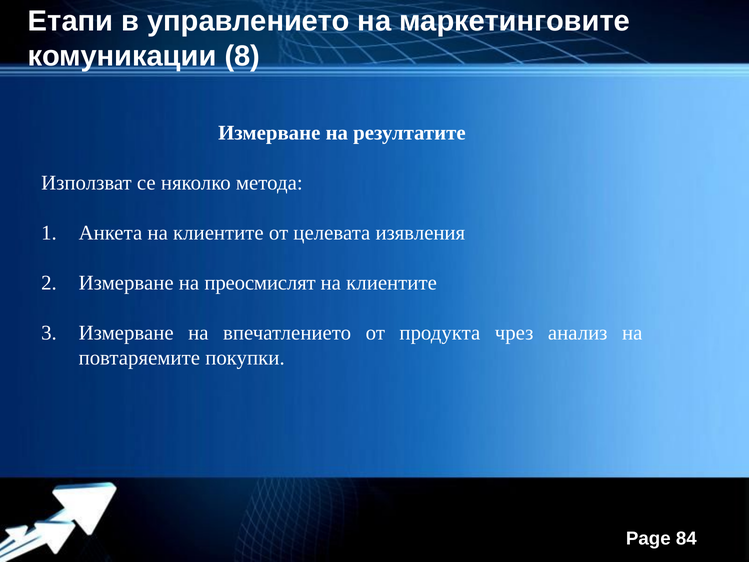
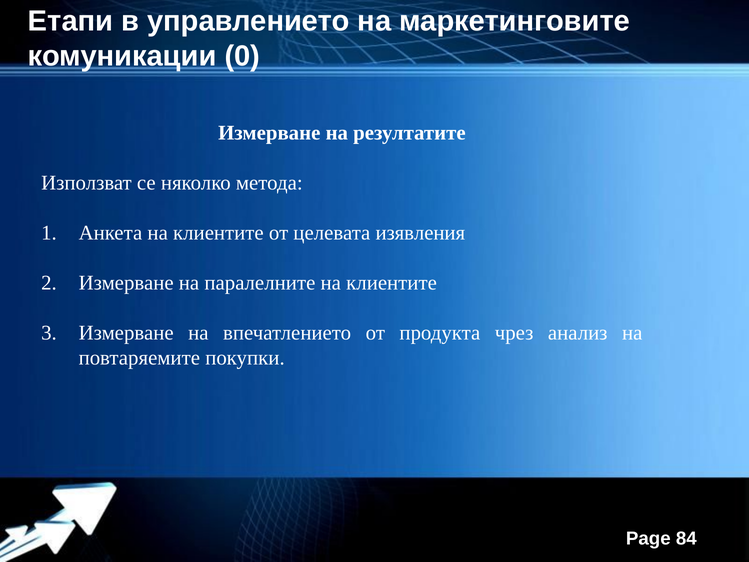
8: 8 -> 0
преосмислят: преосмислят -> паралелните
